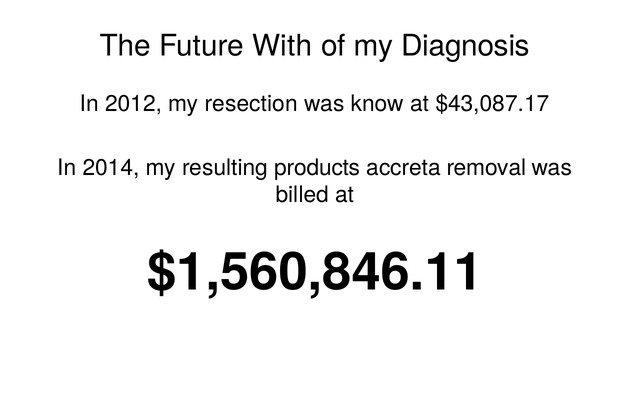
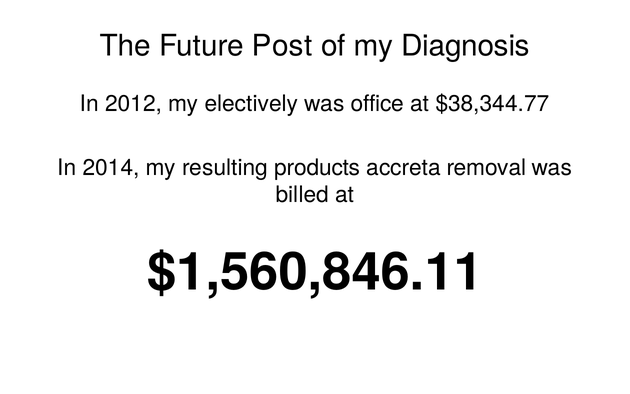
With: With -> Post
resection: resection -> electively
know: know -> office
$43,087.17: $43,087.17 -> $38,344.77
